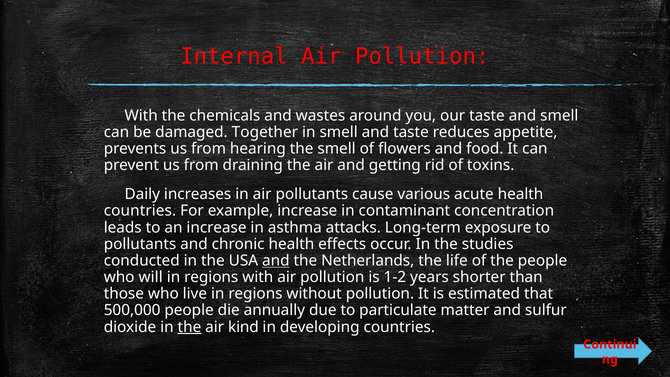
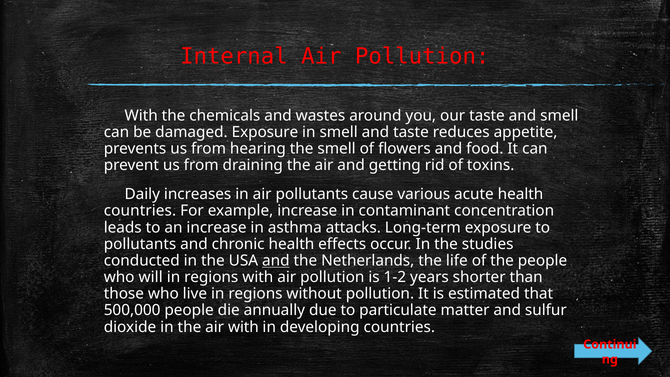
damaged Together: Together -> Exposure
the at (189, 327) underline: present -> none
air kind: kind -> with
